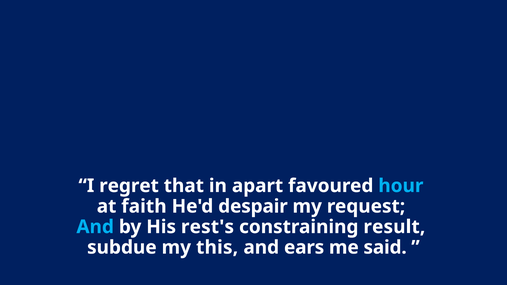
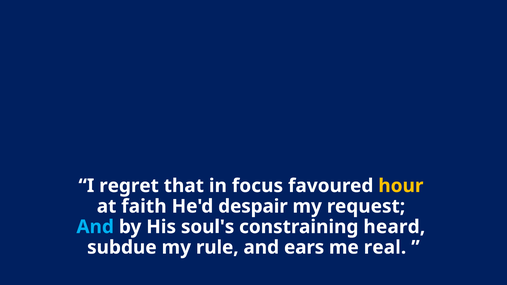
apart: apart -> focus
hour colour: light blue -> yellow
rest's: rest's -> soul's
result: result -> heard
this: this -> rule
said: said -> real
